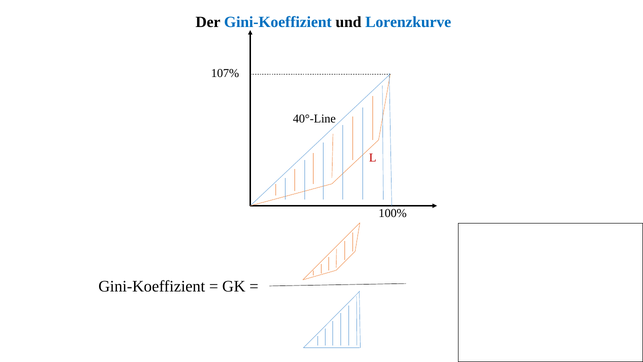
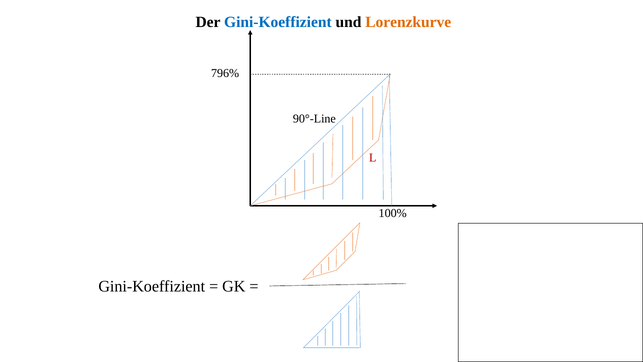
Lorenzkurve colour: blue -> orange
107%: 107% -> 796%
40°-Line: 40°-Line -> 90°-Line
